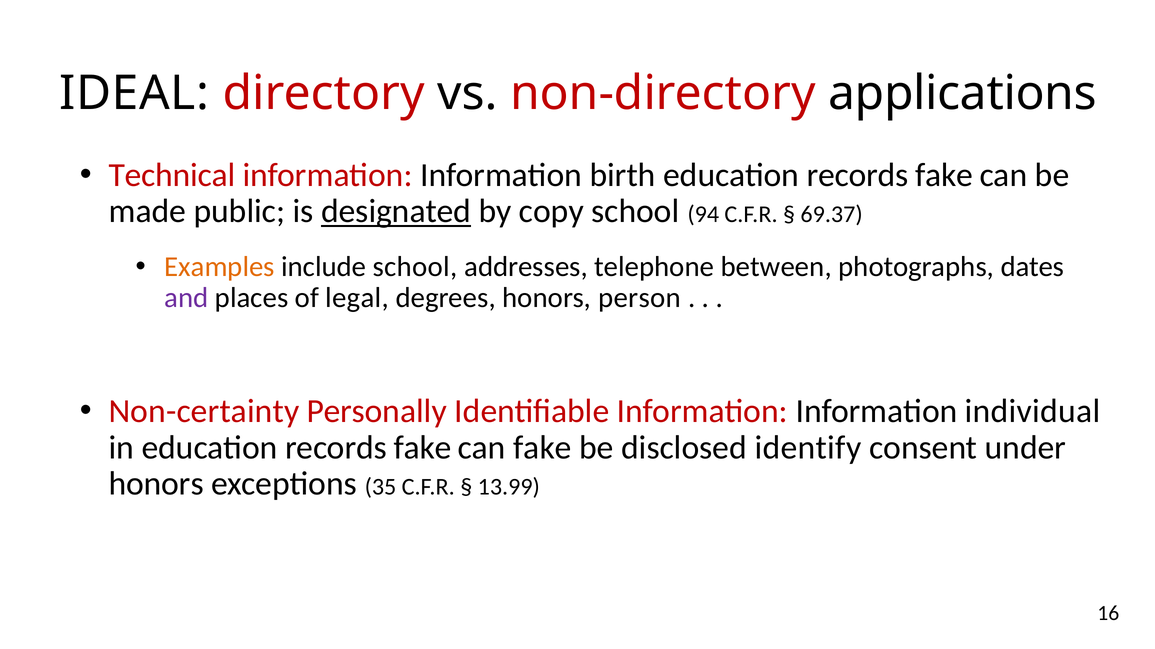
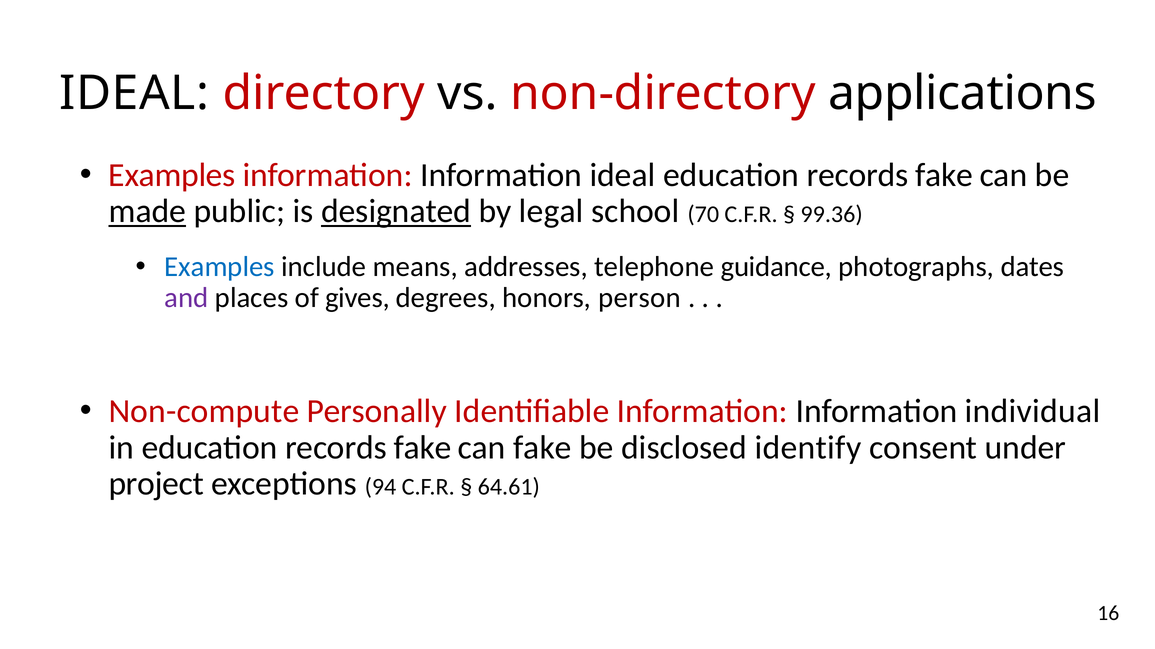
Technical at (172, 175): Technical -> Examples
Information birth: birth -> ideal
made underline: none -> present
copy: copy -> legal
94: 94 -> 70
69.37: 69.37 -> 99.36
Examples at (219, 267) colour: orange -> blue
include school: school -> means
between: between -> guidance
legal: legal -> gives
Non-certainty: Non-certainty -> Non-compute
honors at (156, 484): honors -> project
35: 35 -> 94
13.99: 13.99 -> 64.61
